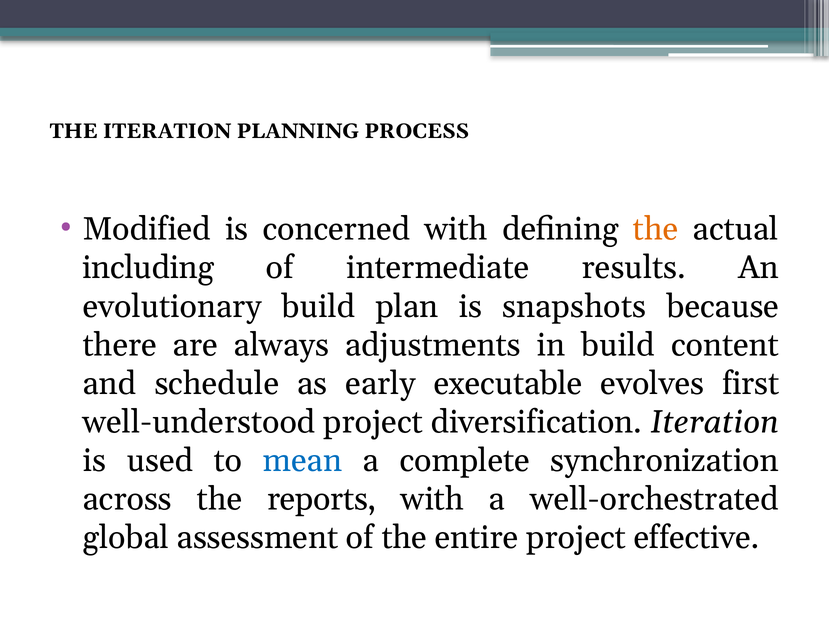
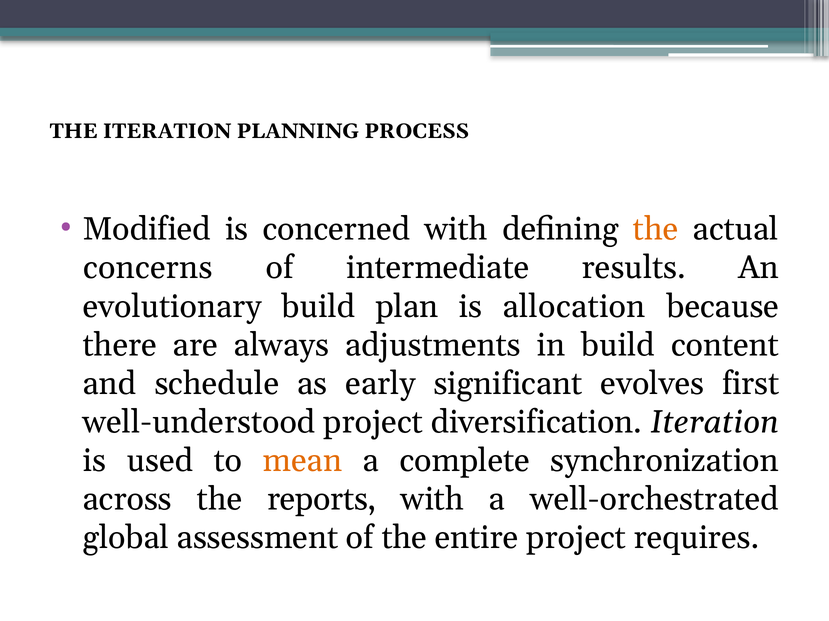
including: including -> concerns
snapshots: snapshots -> allocation
executable: executable -> significant
mean colour: blue -> orange
effective: effective -> requires
